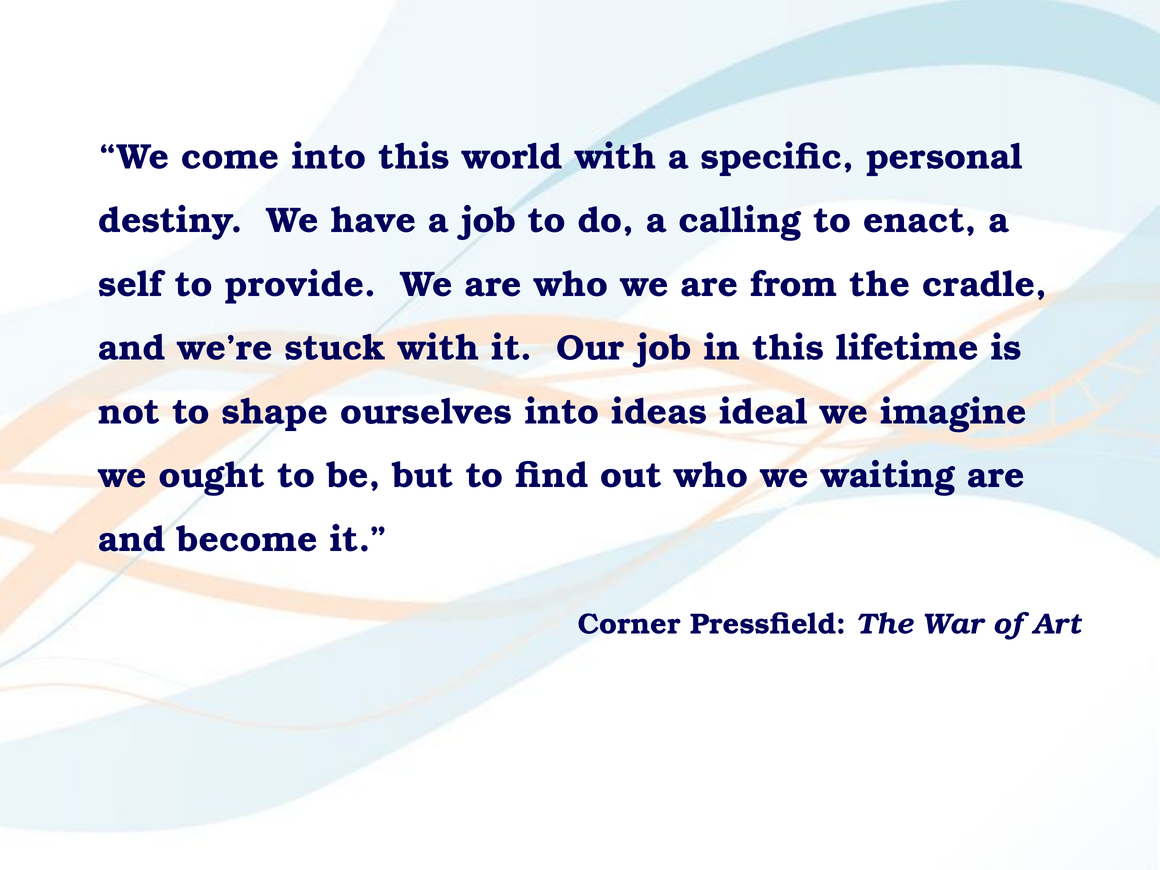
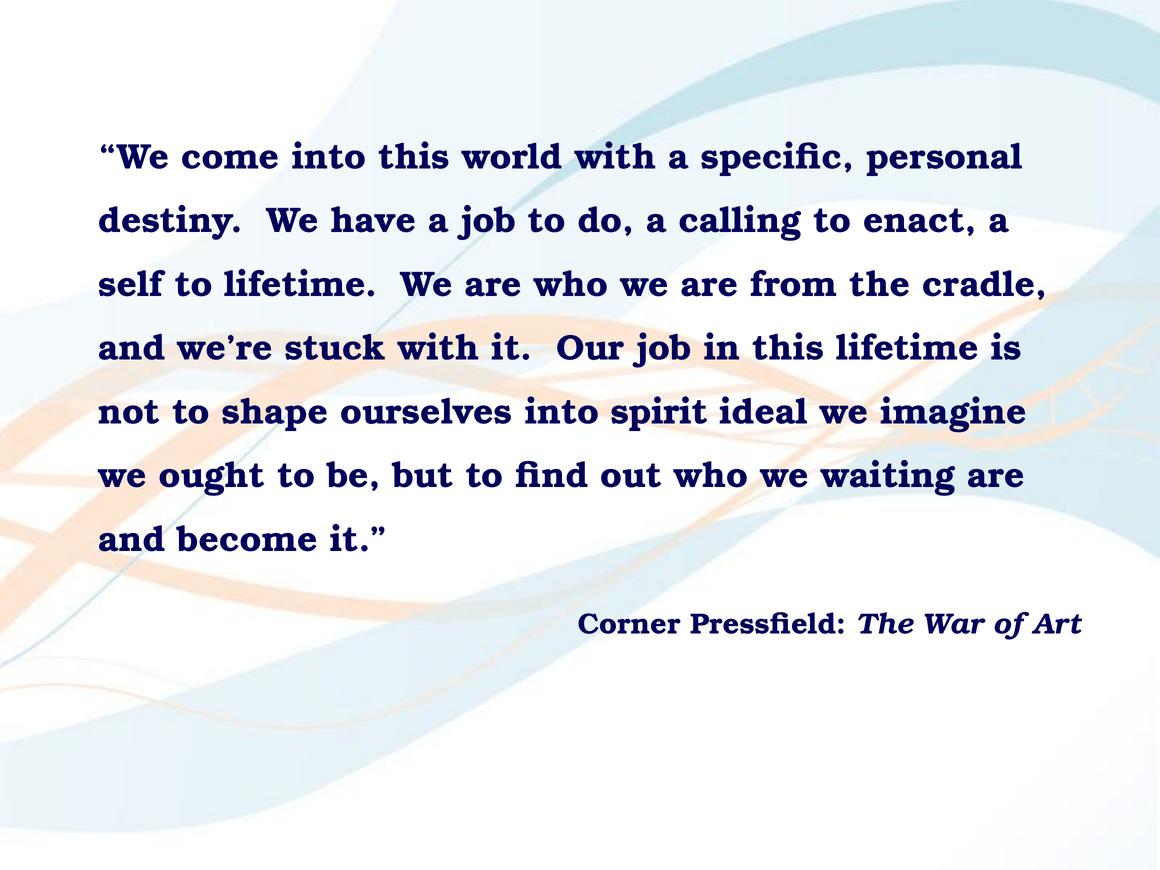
to provide: provide -> lifetime
ideas: ideas -> spirit
